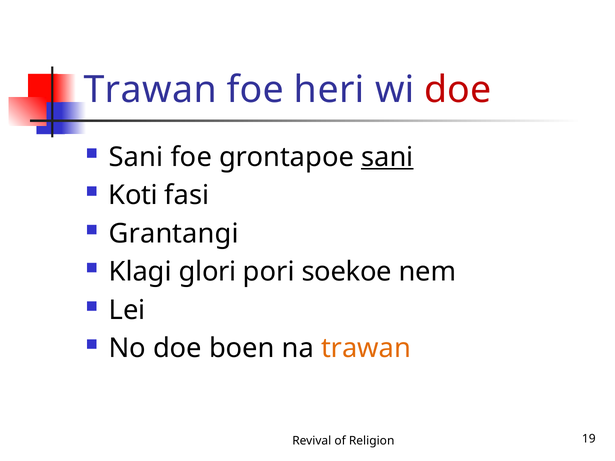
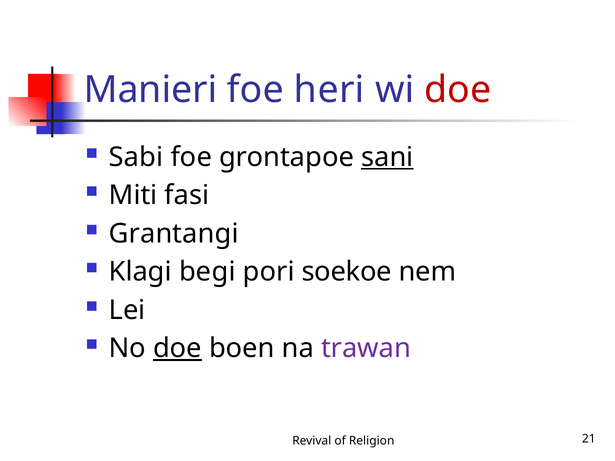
Trawan at (150, 90): Trawan -> Manieri
Sani at (136, 157): Sani -> Sabi
Koti: Koti -> Miti
glori: glori -> begi
doe at (178, 349) underline: none -> present
trawan at (366, 349) colour: orange -> purple
19: 19 -> 21
